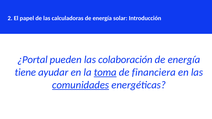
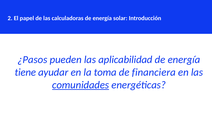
¿Portal: ¿Portal -> ¿Pasos
colaboración: colaboración -> aplicabilidad
toma underline: present -> none
